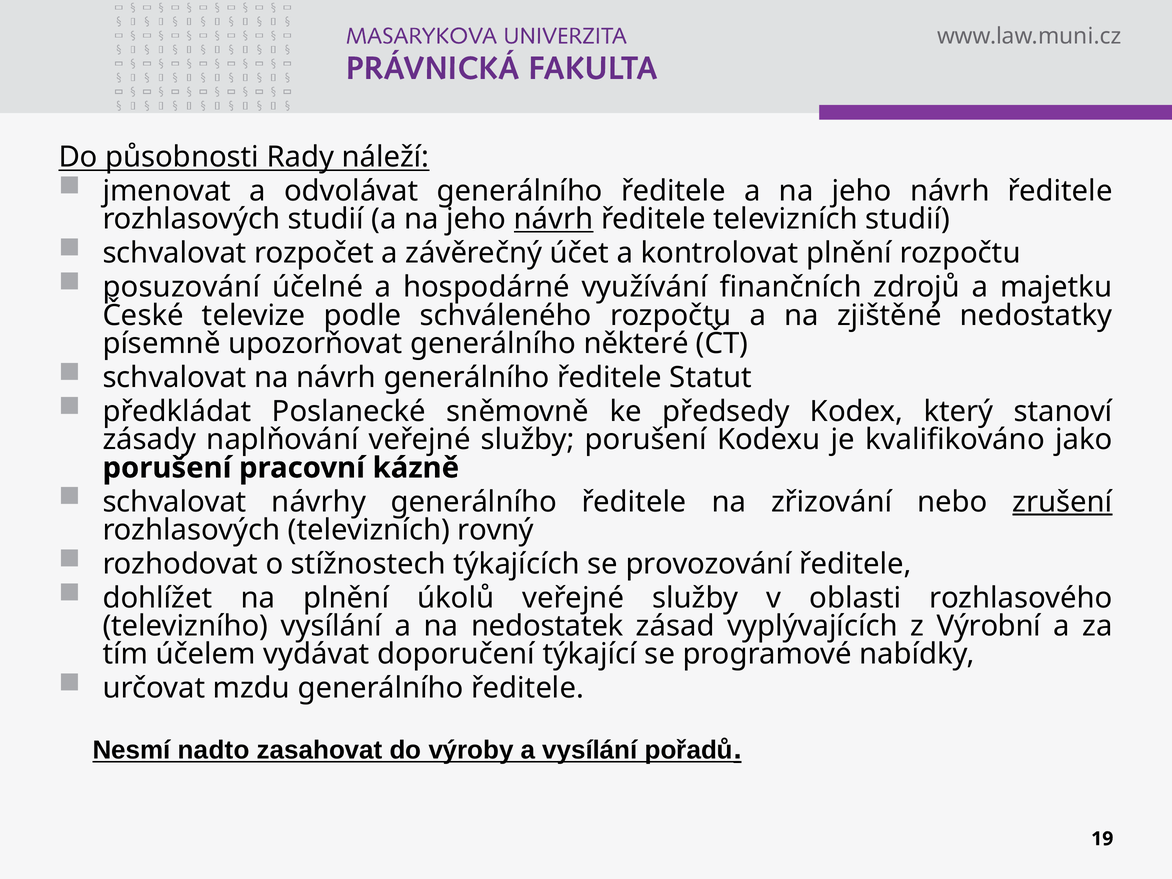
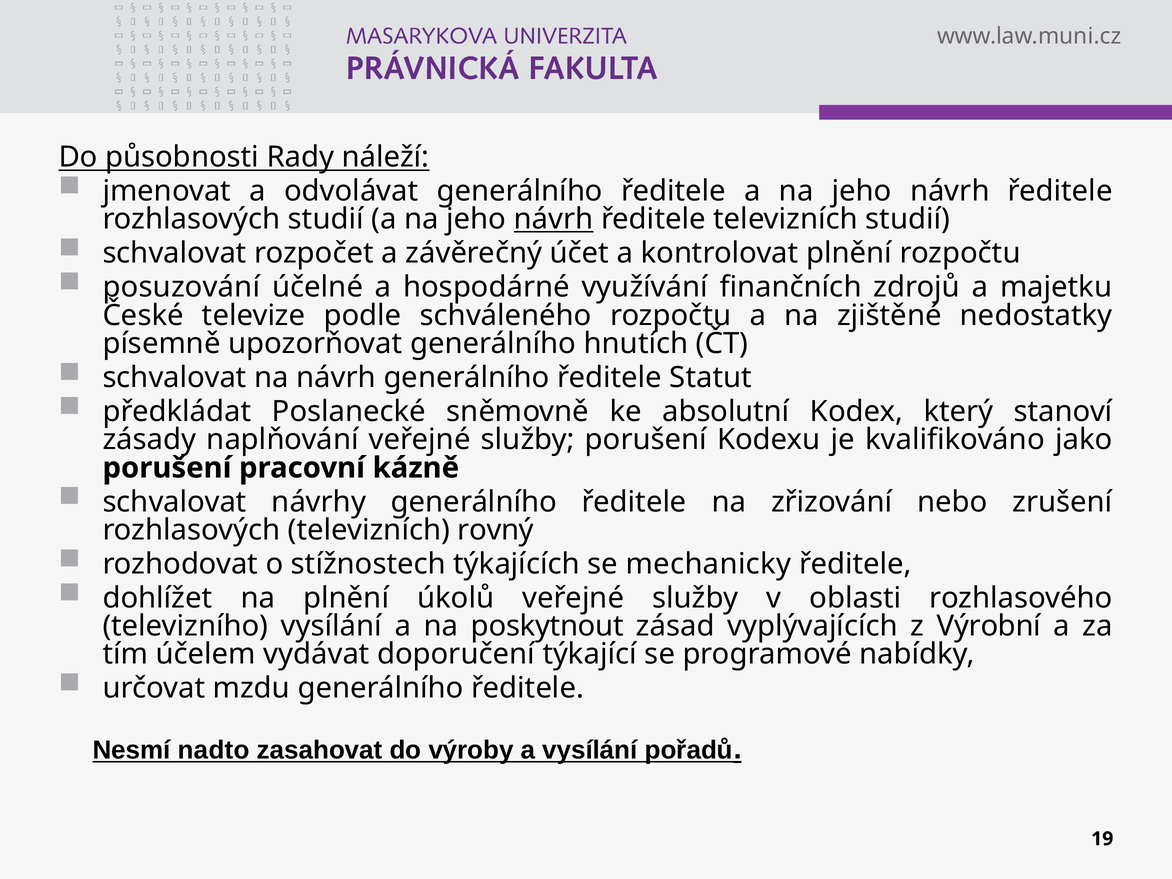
některé: některé -> hnutích
předsedy: předsedy -> absolutní
zrušení underline: present -> none
provozování: provozování -> mechanicky
nedostatek: nedostatek -> poskytnout
